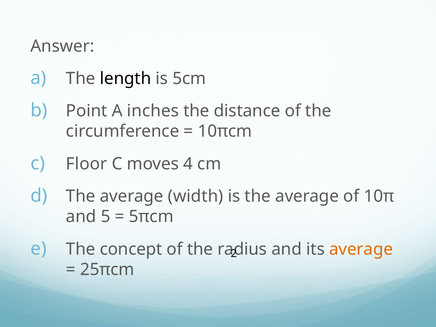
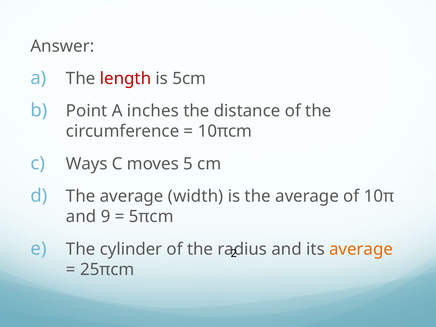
length colour: black -> red
Floor: Floor -> Ways
4: 4 -> 5
5: 5 -> 9
concept: concept -> cylinder
